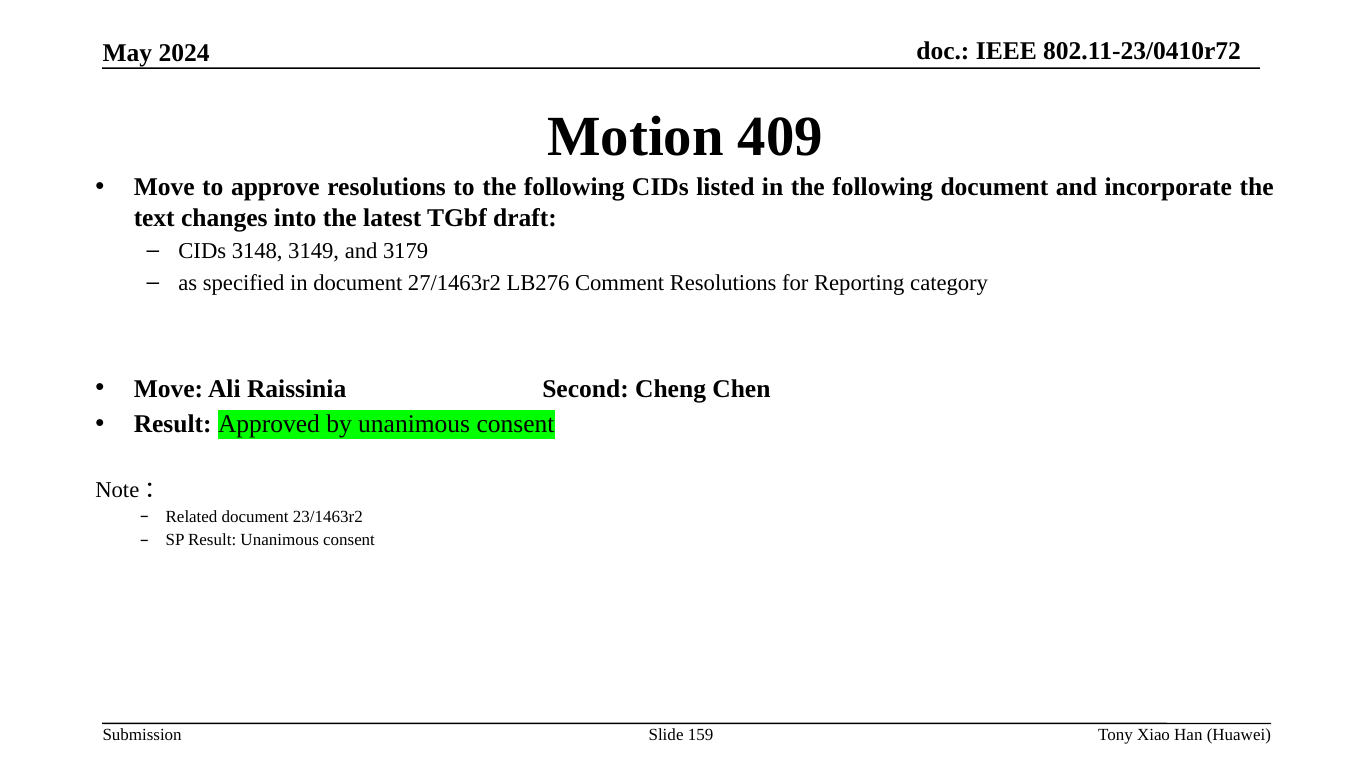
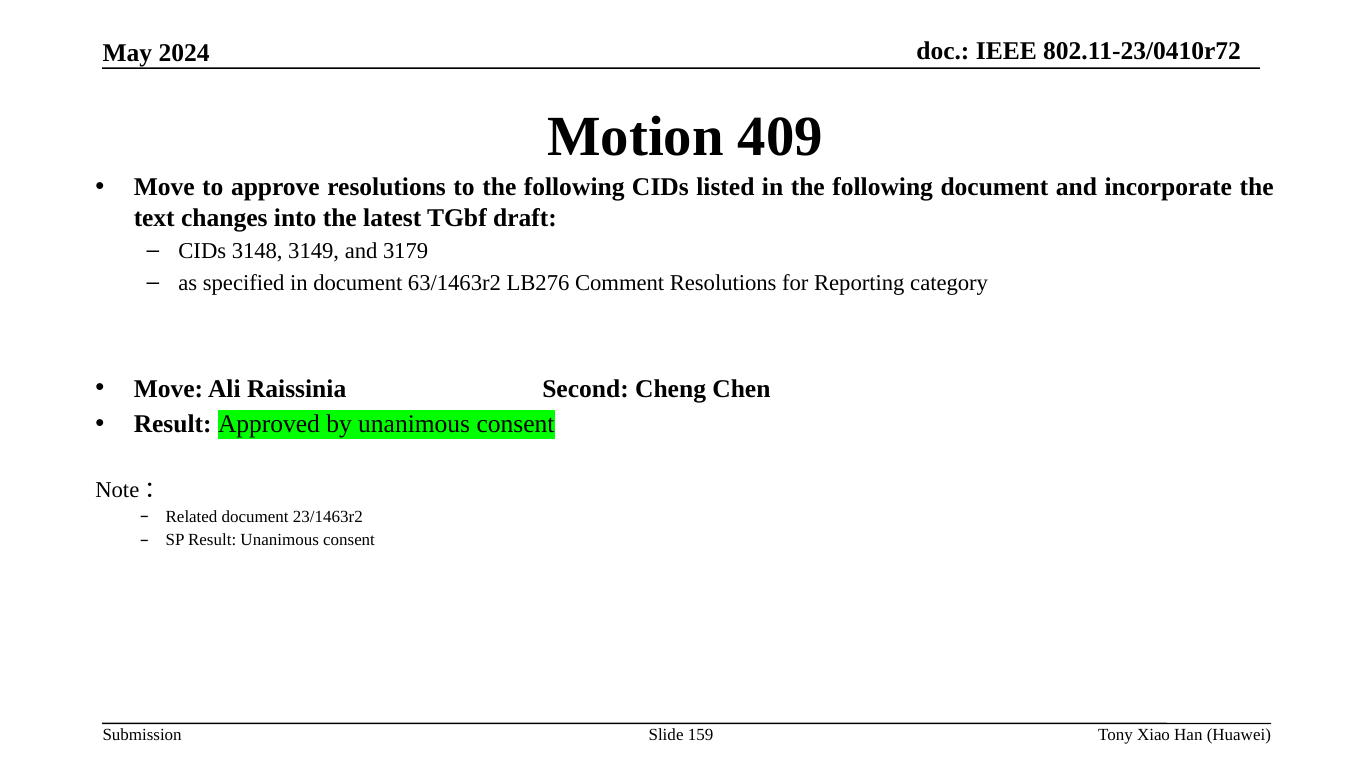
27/1463r2: 27/1463r2 -> 63/1463r2
